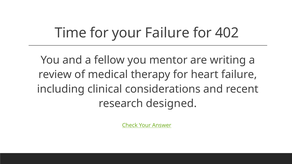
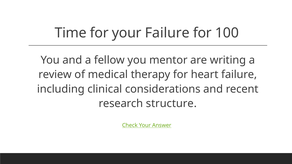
402: 402 -> 100
designed: designed -> structure
